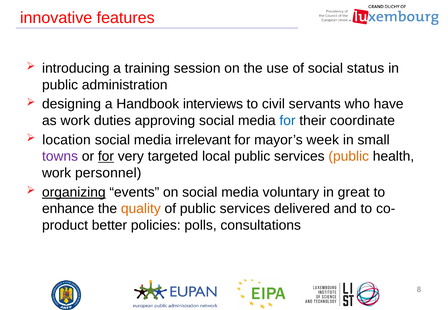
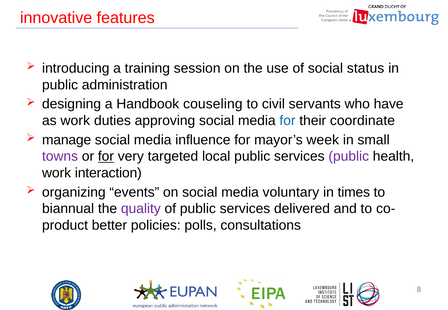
interviews: interviews -> couseling
location: location -> manage
irrelevant: irrelevant -> influence
public at (349, 156) colour: orange -> purple
personnel: personnel -> interaction
organizing underline: present -> none
great: great -> times
enhance: enhance -> biannual
quality colour: orange -> purple
